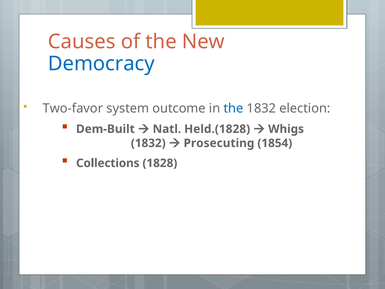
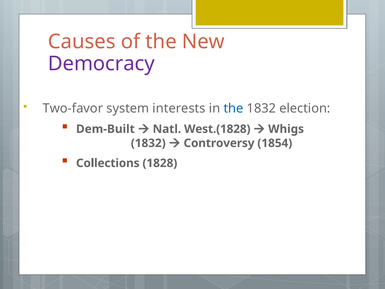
Democracy colour: blue -> purple
outcome: outcome -> interests
Held.(1828: Held.(1828 -> West.(1828
Prosecuting: Prosecuting -> Controversy
